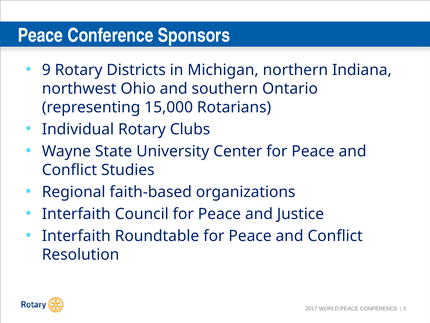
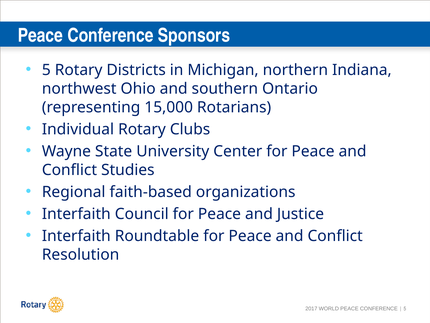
9 at (46, 70): 9 -> 5
